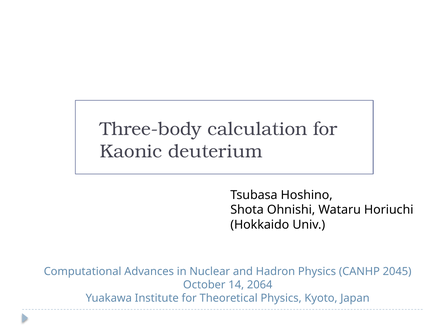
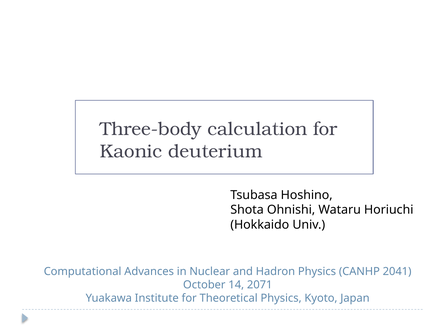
2045: 2045 -> 2041
2064: 2064 -> 2071
